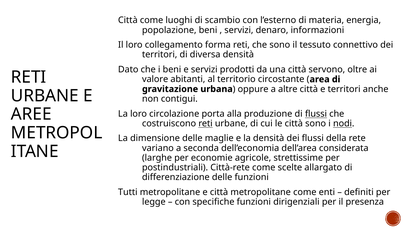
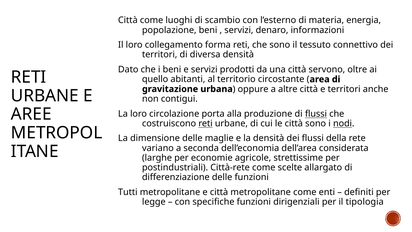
valore: valore -> quello
presenza: presenza -> tipologia
